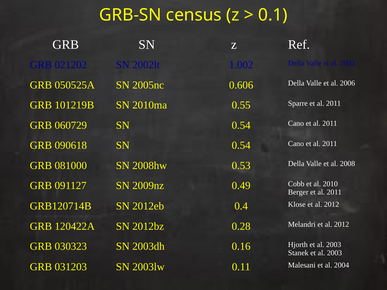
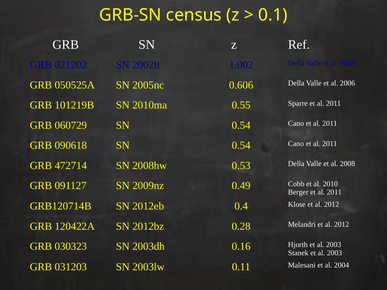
081000: 081000 -> 472714
